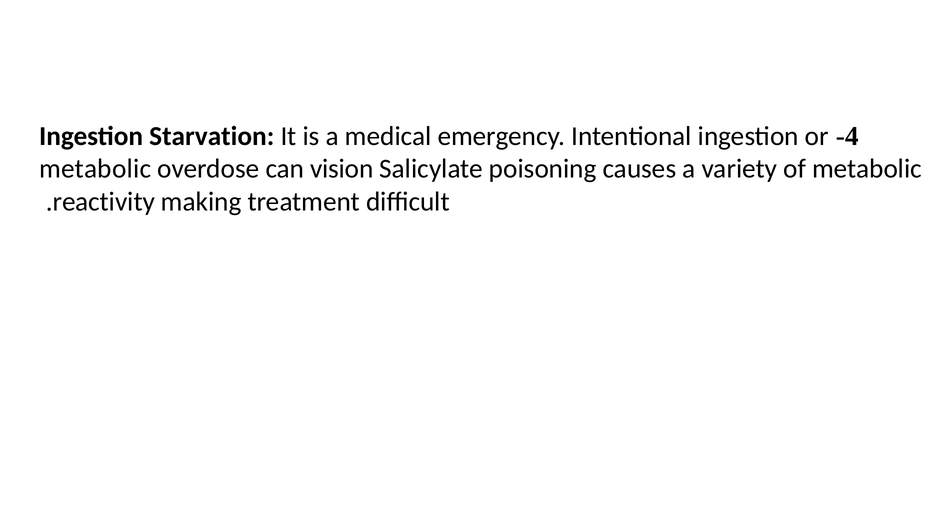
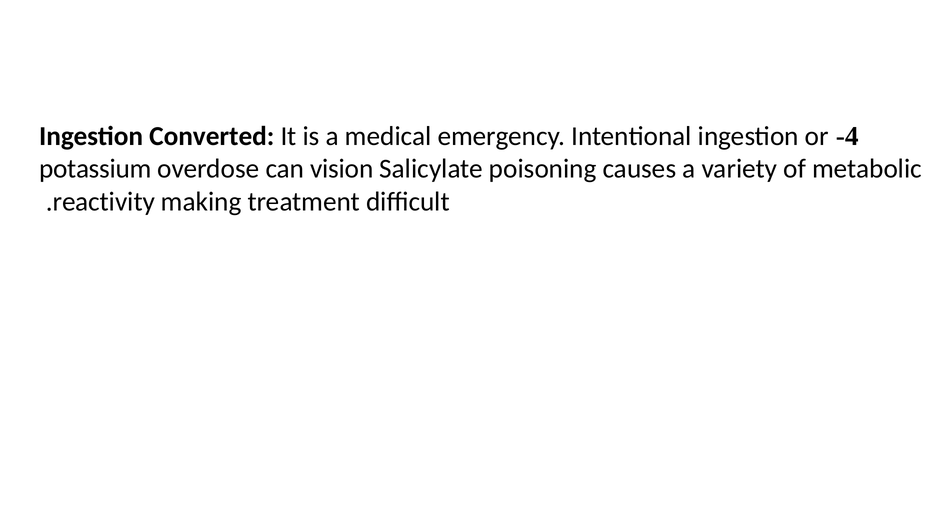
Starvation: Starvation -> Converted
metabolic at (95, 169): metabolic -> potassium
